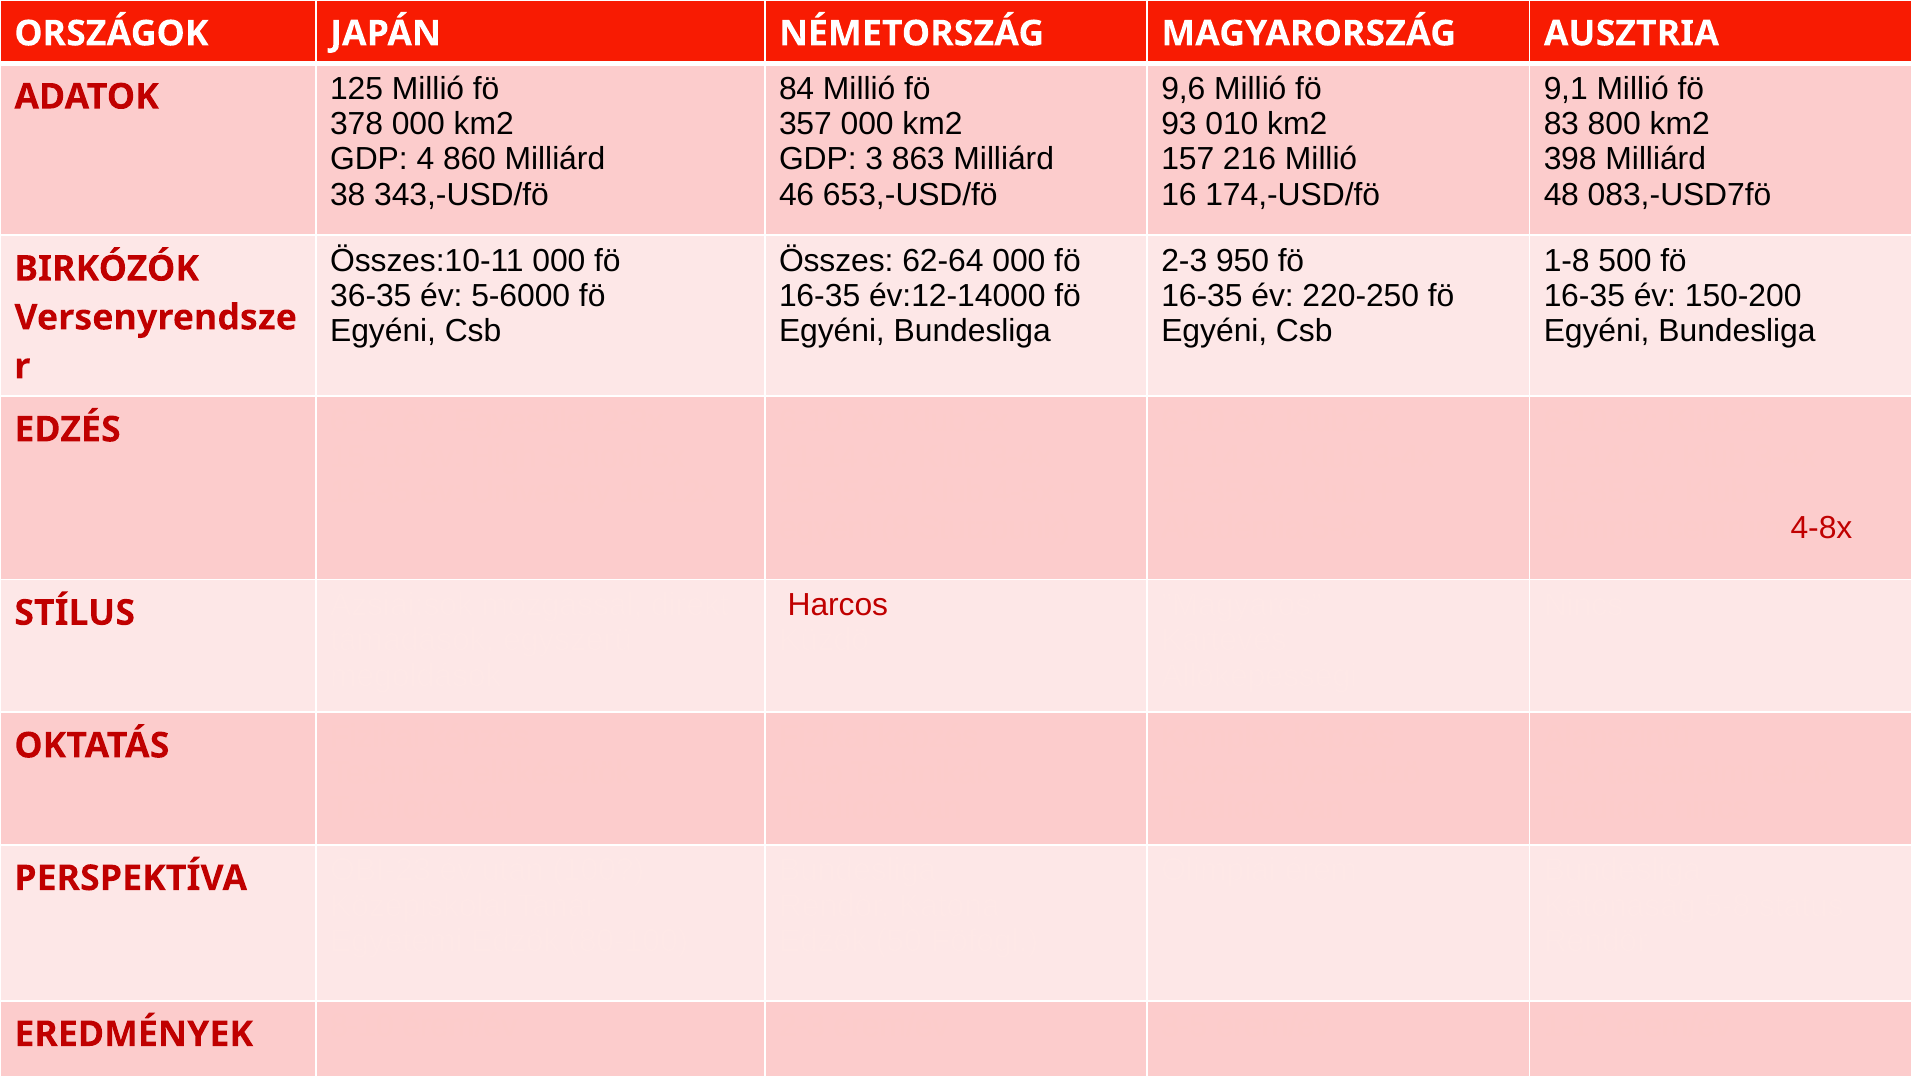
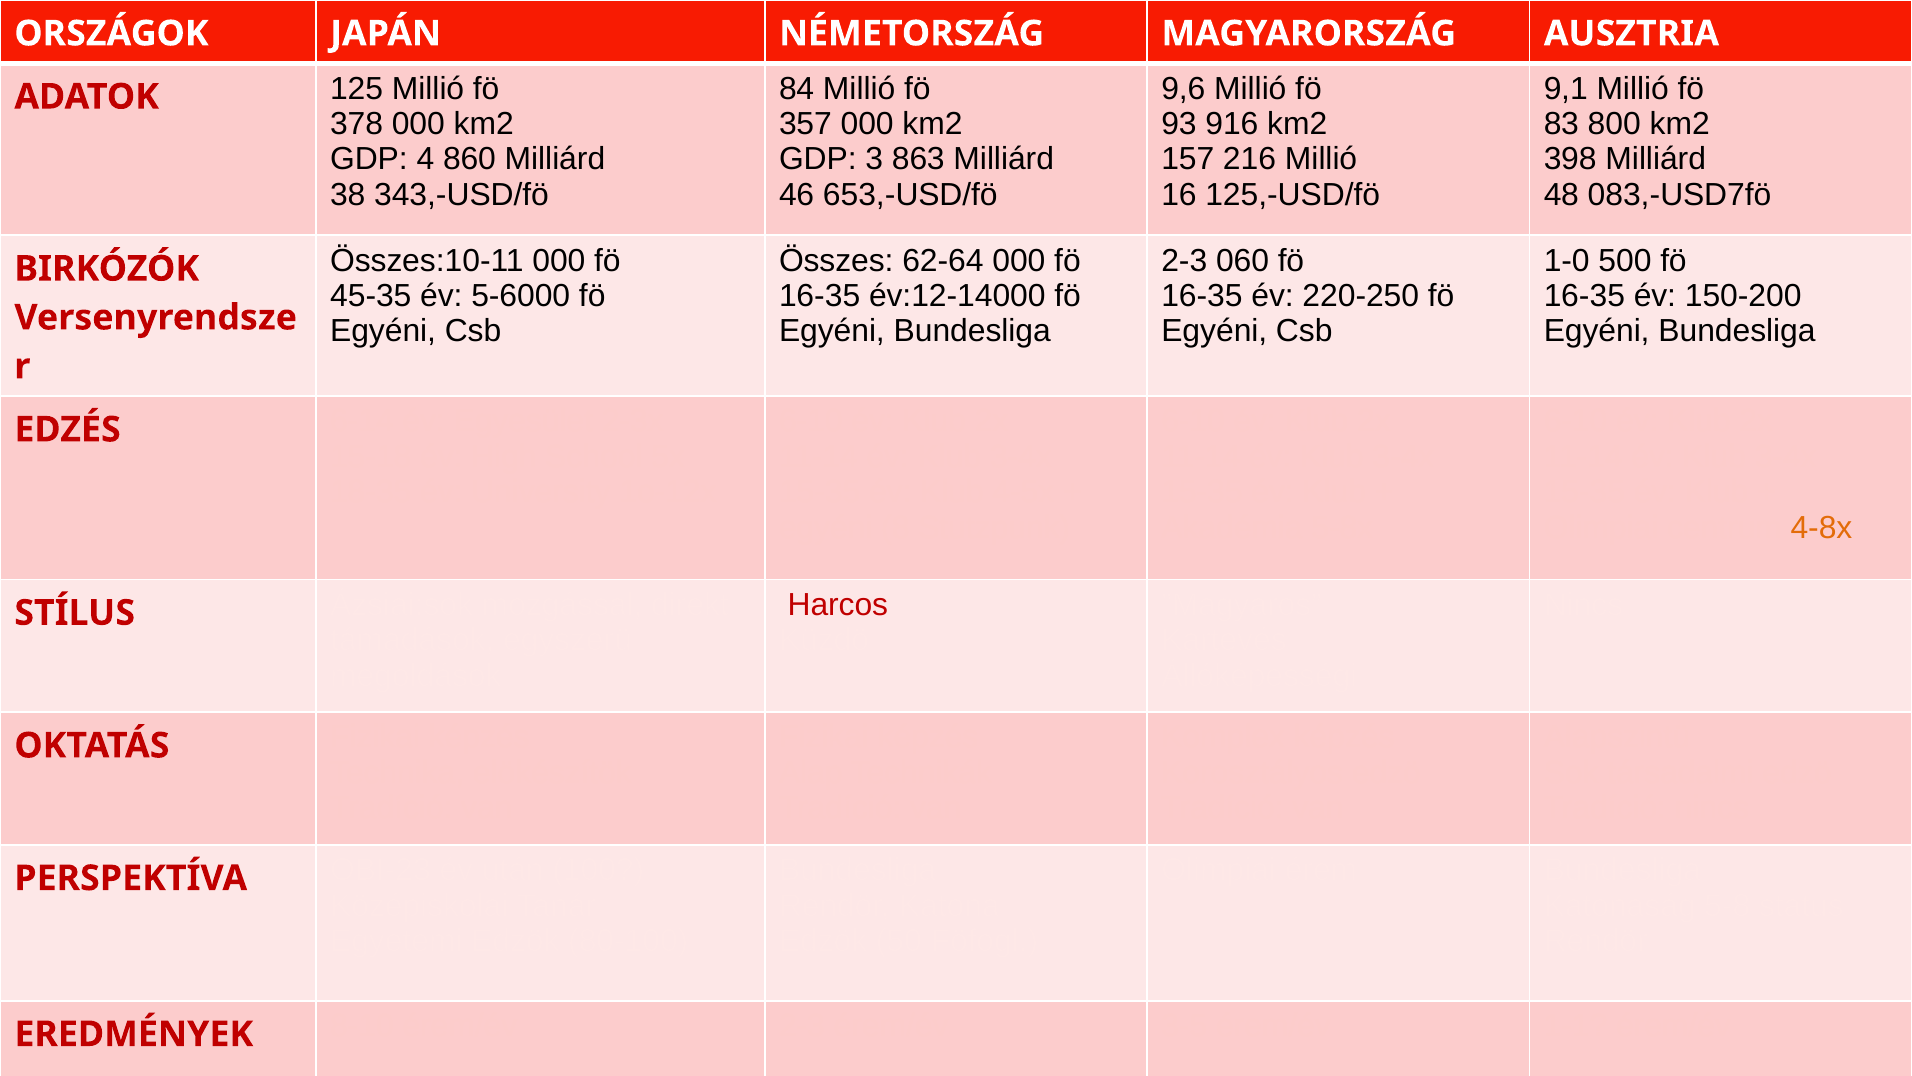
010: 010 -> 916
174,-USD/fö: 174,-USD/fö -> 125,-USD/fö
950: 950 -> 060
1-8: 1-8 -> 1-0
36-35: 36-35 -> 45-35
4-8x colour: red -> orange
